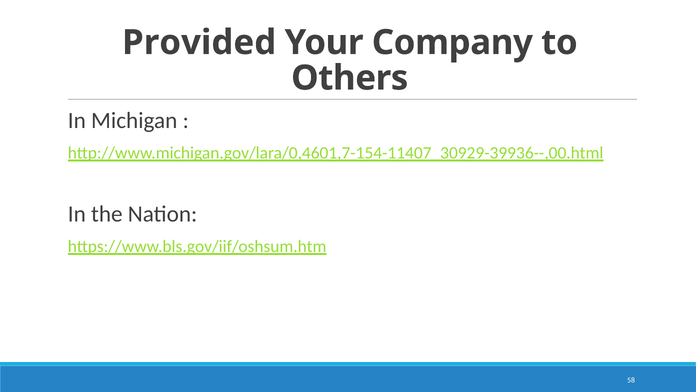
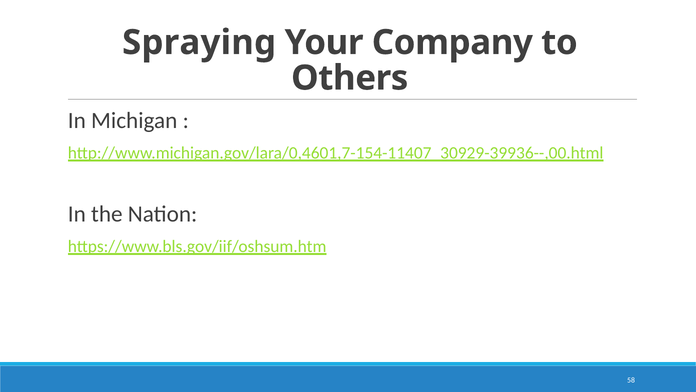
Provided: Provided -> Spraying
